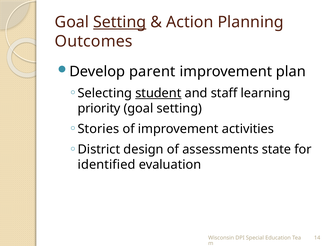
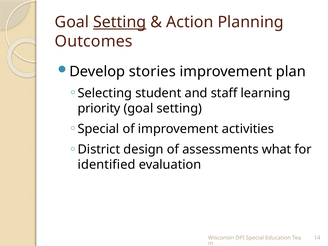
parent: parent -> stories
student underline: present -> none
Stories at (98, 129): Stories -> Special
state: state -> what
